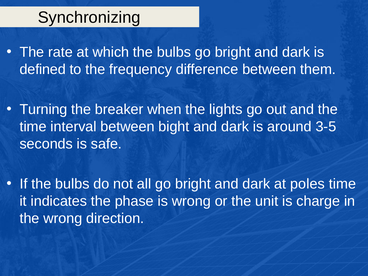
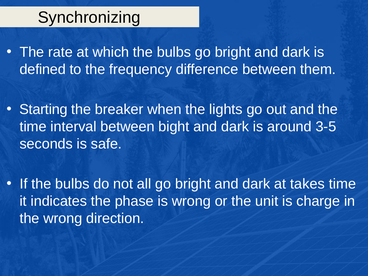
Turning: Turning -> Starting
poles: poles -> takes
